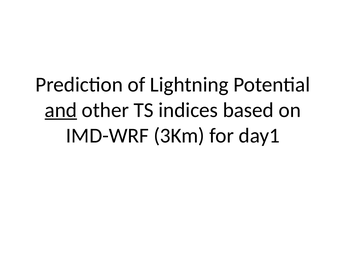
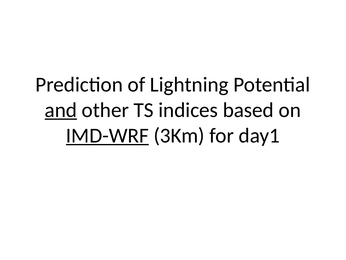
IMD-WRF underline: none -> present
